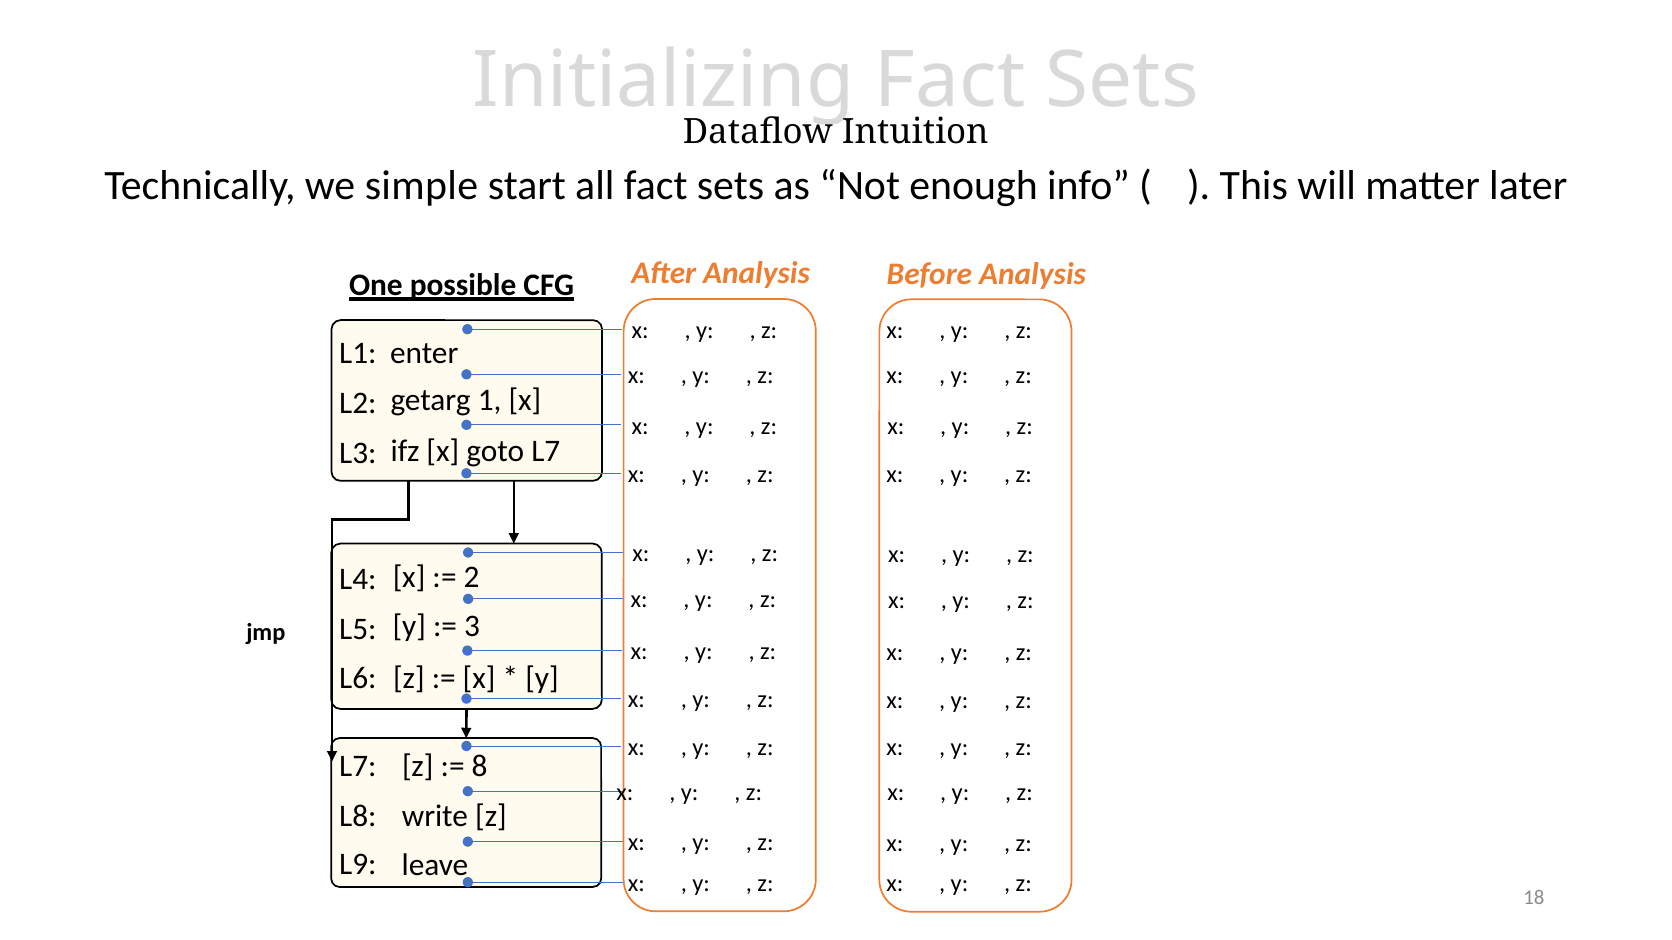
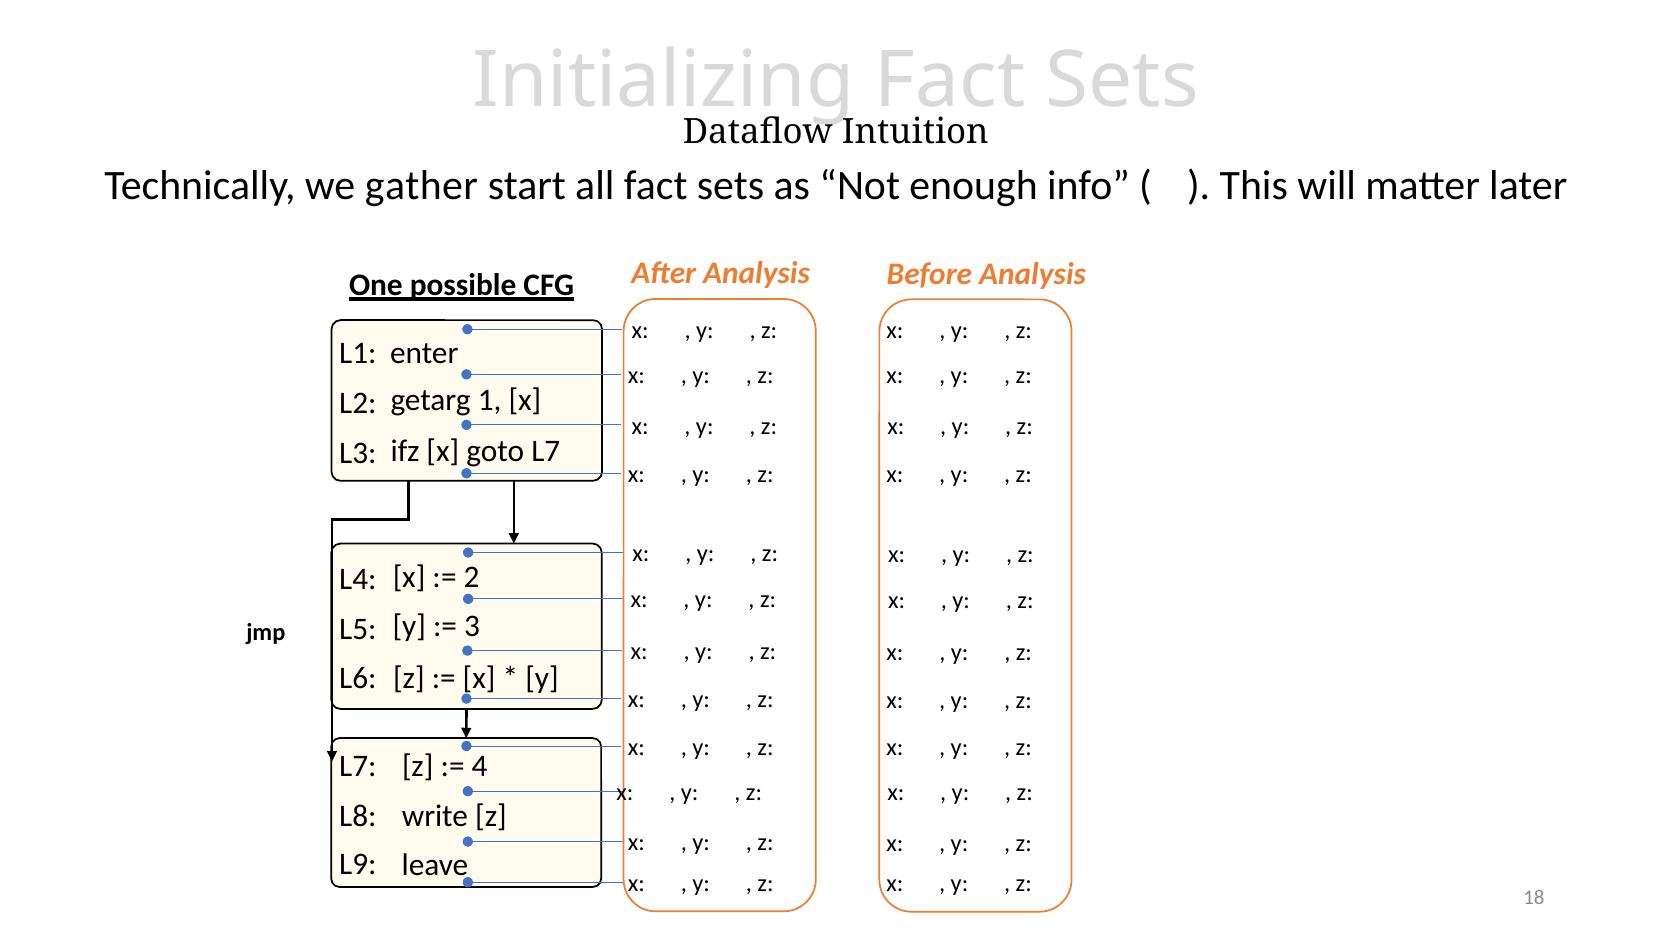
simple: simple -> gather
8: 8 -> 4
